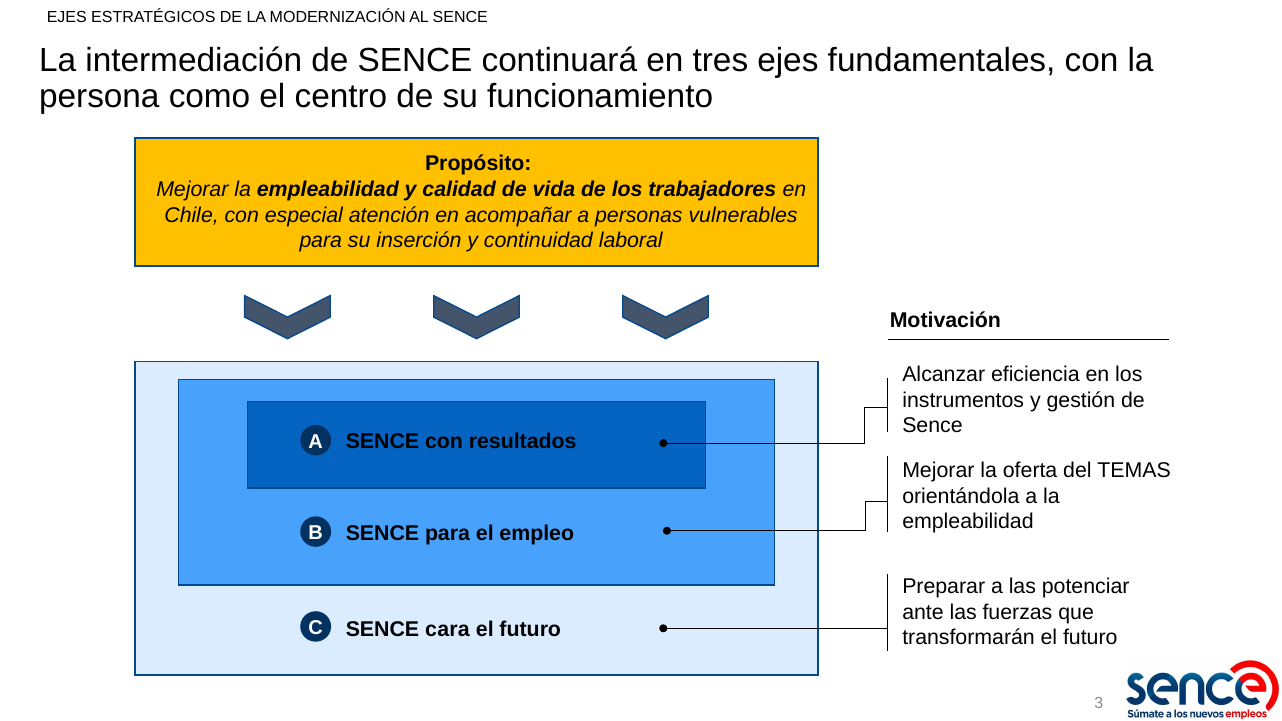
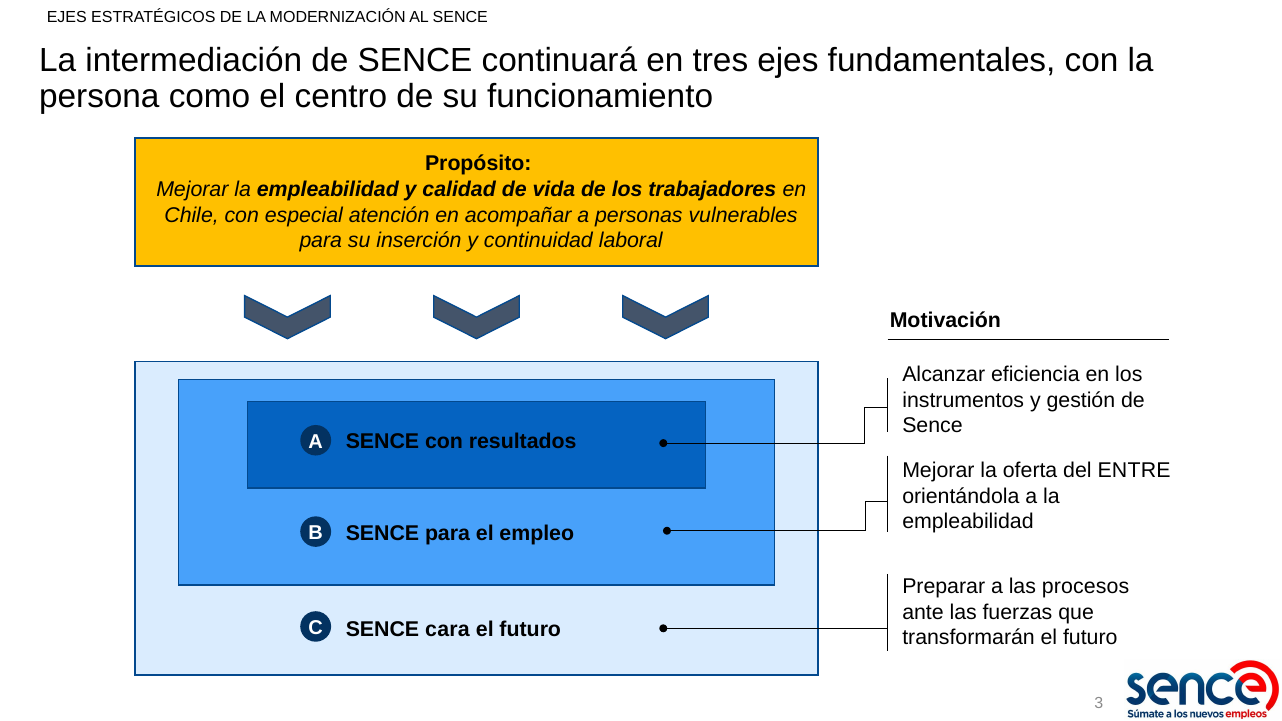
TEMAS: TEMAS -> ENTRE
potenciar: potenciar -> procesos
